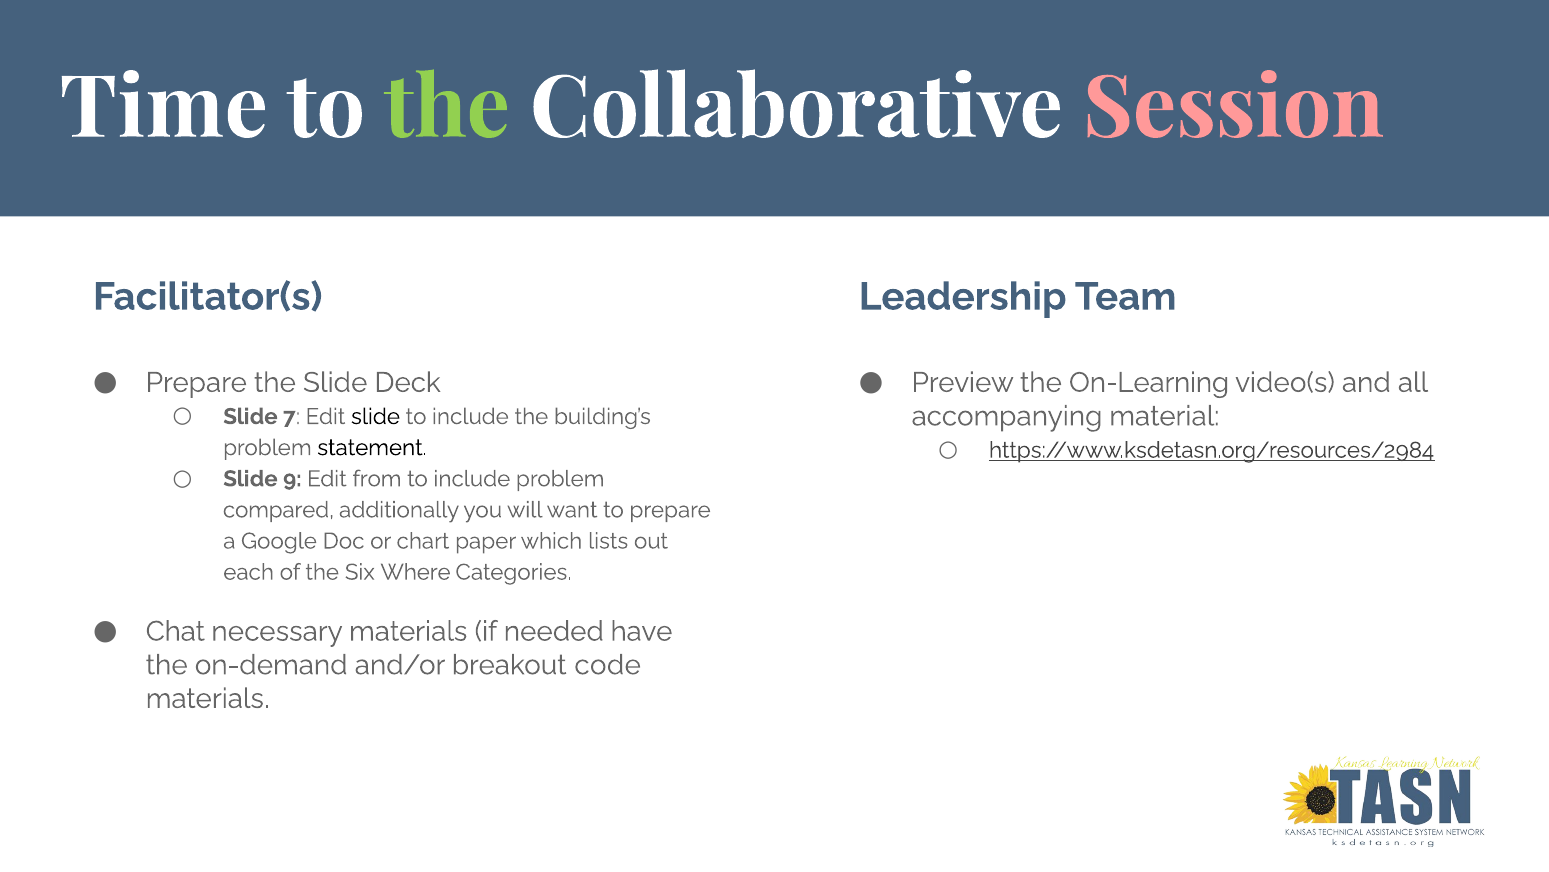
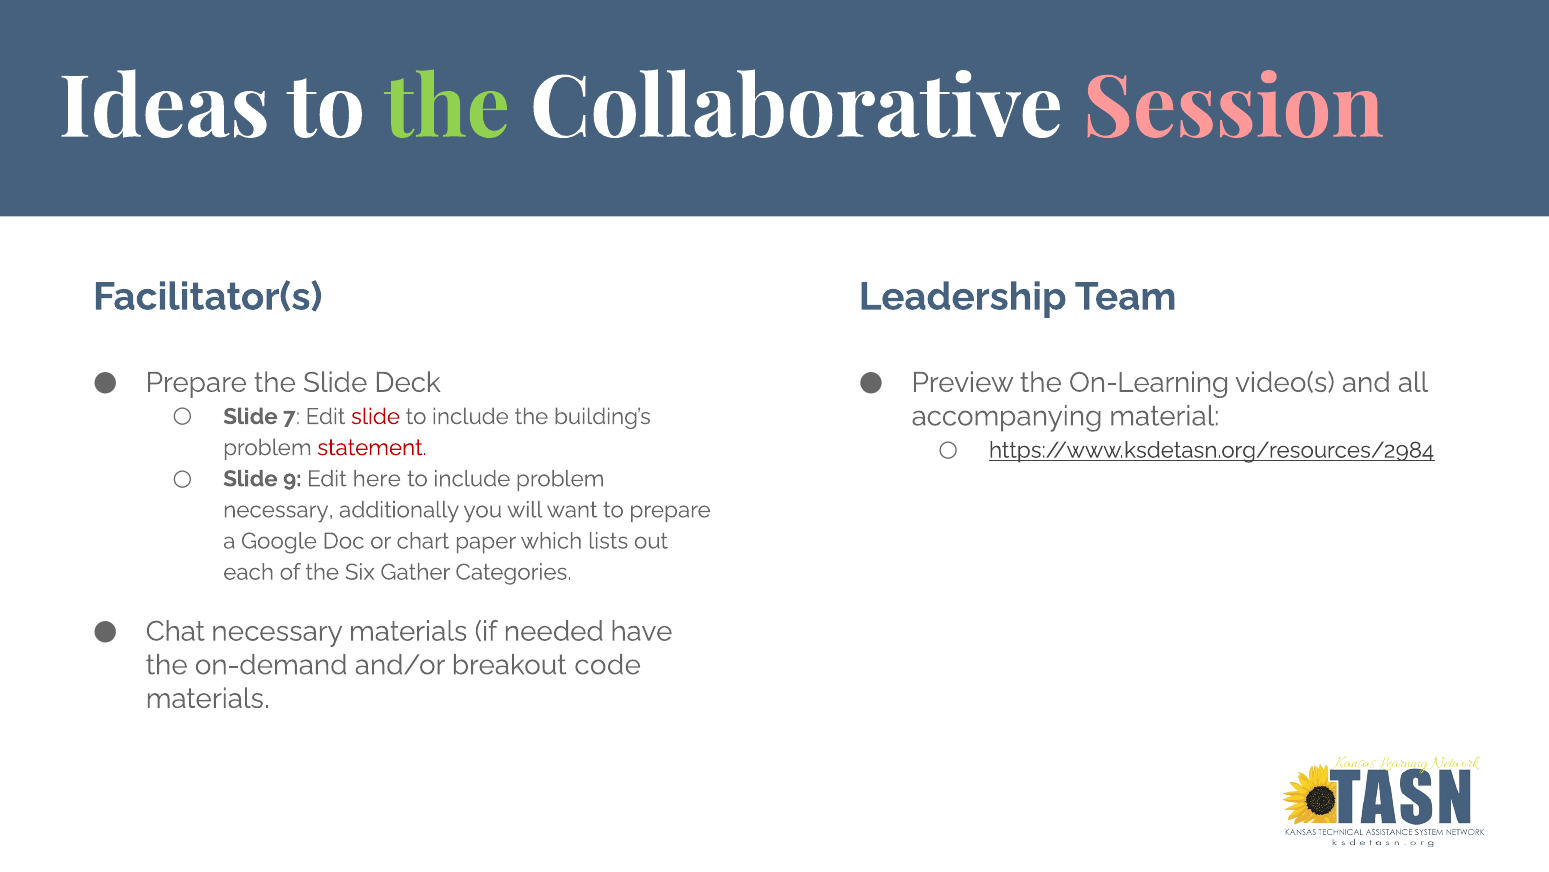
Time: Time -> Ideas
slide at (376, 416) colour: black -> red
statement colour: black -> red
from: from -> here
compared at (278, 510): compared -> necessary
Where: Where -> Gather
